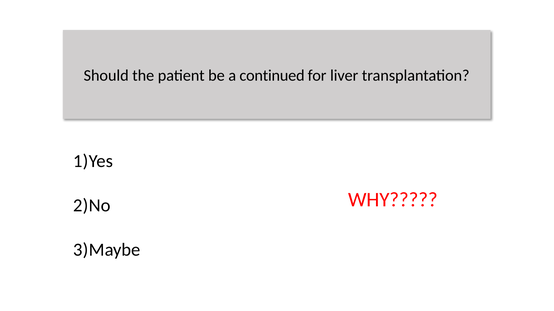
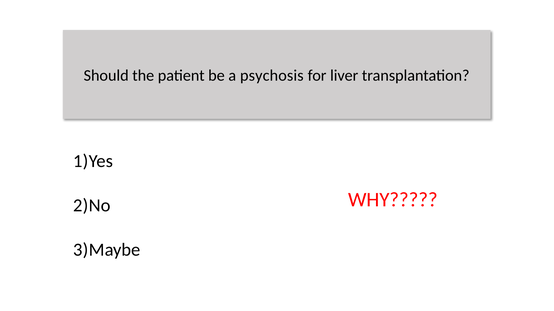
continued: continued -> psychosis
